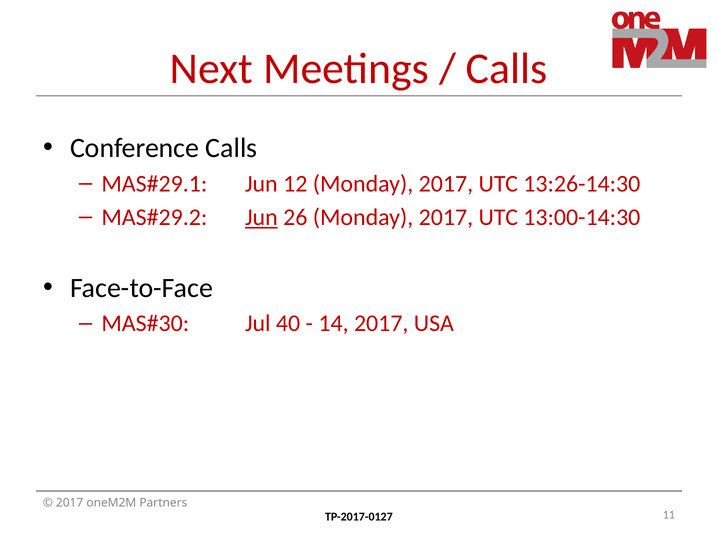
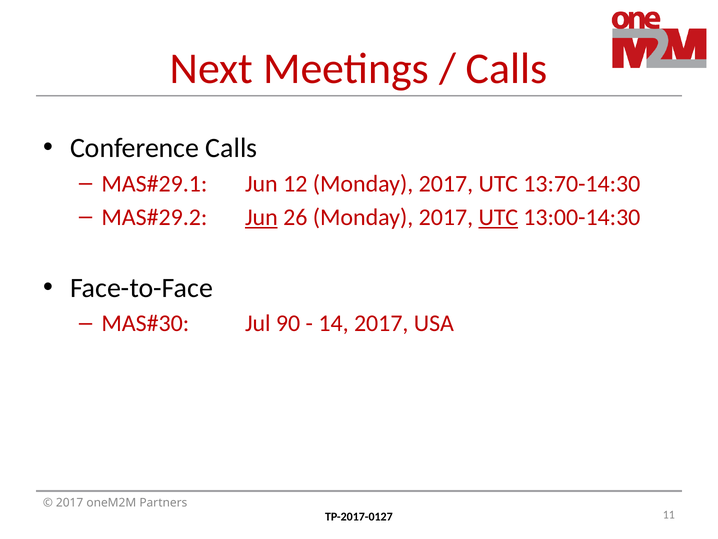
13:26-14:30: 13:26-14:30 -> 13:70-14:30
UTC at (498, 217) underline: none -> present
40: 40 -> 90
